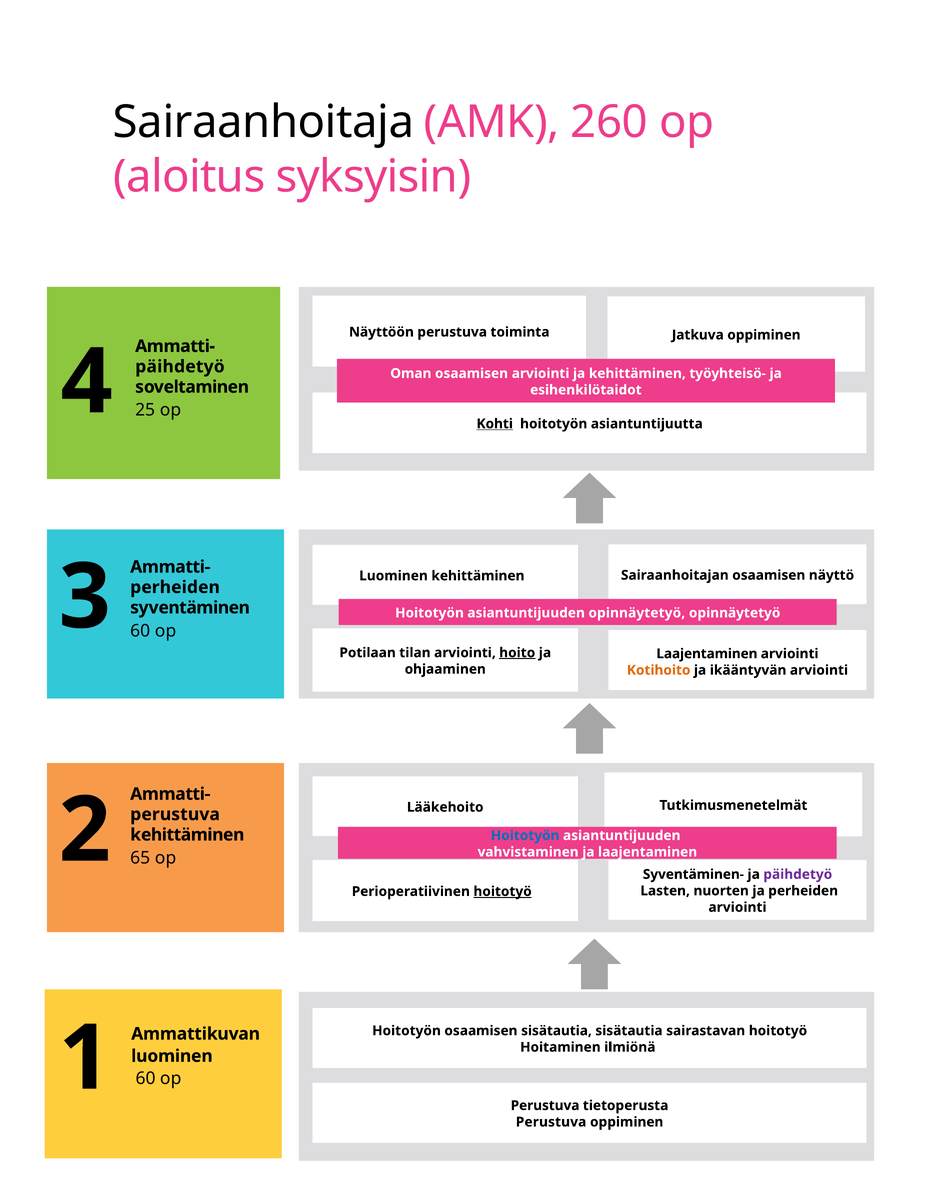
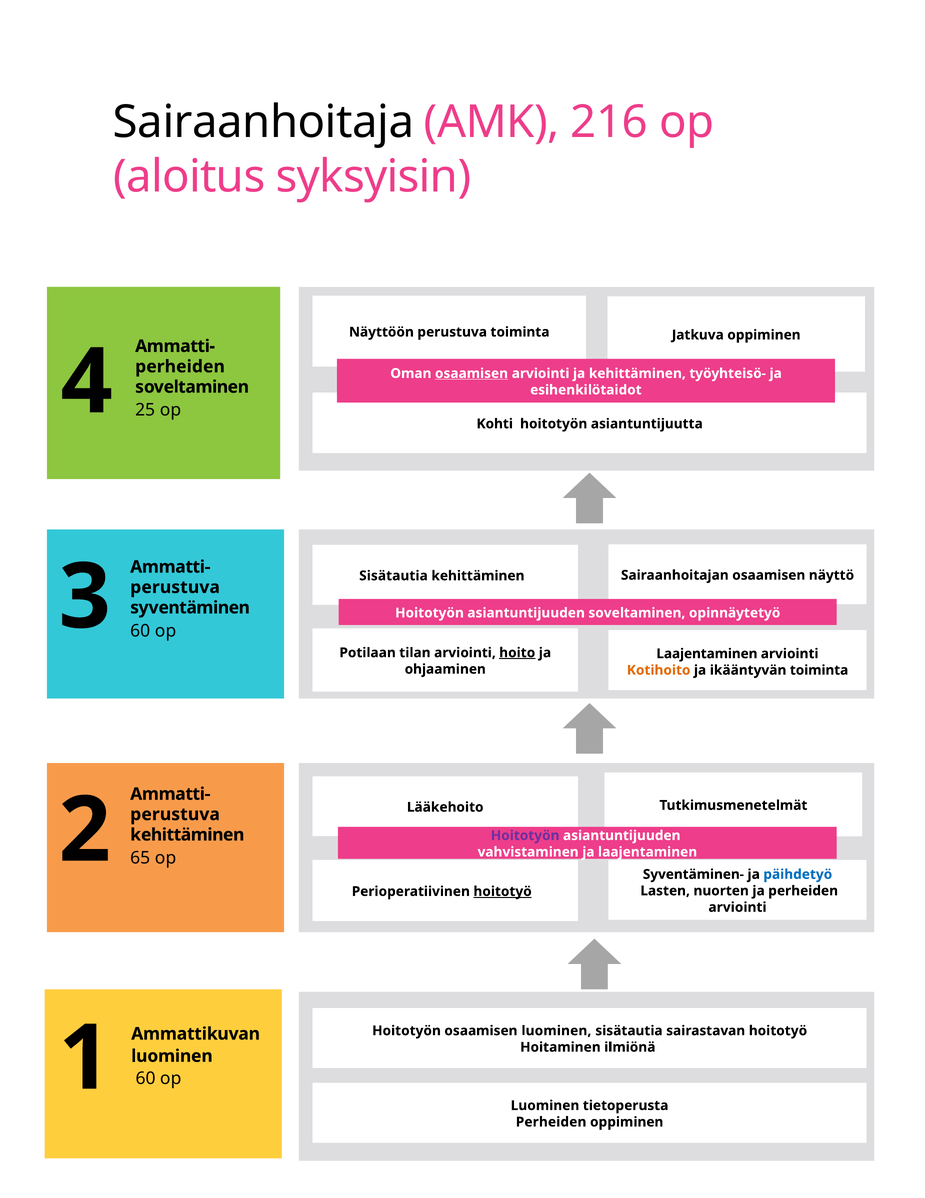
260: 260 -> 216
päihdetyö at (180, 366): päihdetyö -> perheiden
osaamisen at (471, 373) underline: none -> present
Kohti underline: present -> none
Luominen at (393, 576): Luominen -> Sisätautia
perheiden at (175, 587): perheiden -> perustuva
asiantuntijuuden opinnäytetyö: opinnäytetyö -> soveltaminen
ikääntyvän arviointi: arviointi -> toiminta
Hoitotyön at (525, 835) colour: blue -> purple
päihdetyö at (798, 874) colour: purple -> blue
osaamisen sisätautia: sisätautia -> luominen
Perustuva at (545, 1105): Perustuva -> Luominen
Perustuva at (551, 1122): Perustuva -> Perheiden
